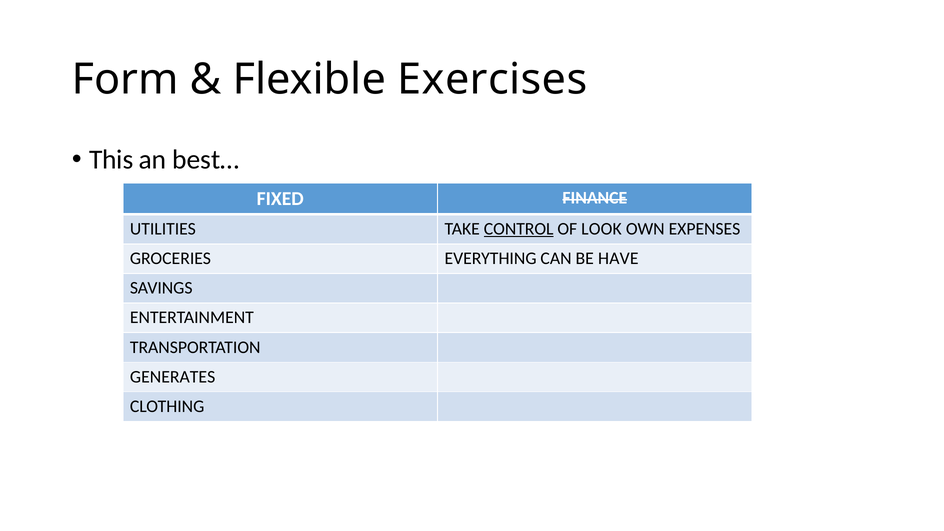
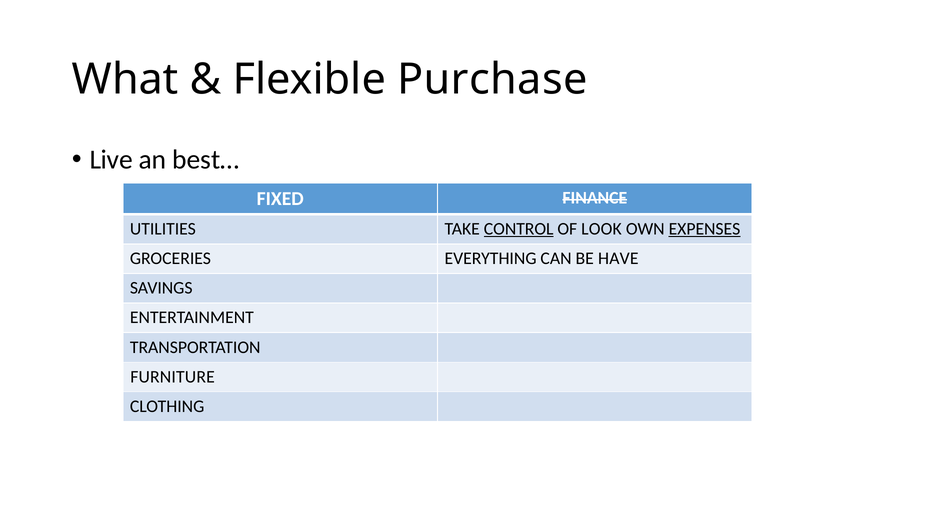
Form: Form -> What
Exercises: Exercises -> Purchase
This: This -> Live
EXPENSES underline: none -> present
GENERATES: GENERATES -> FURNITURE
